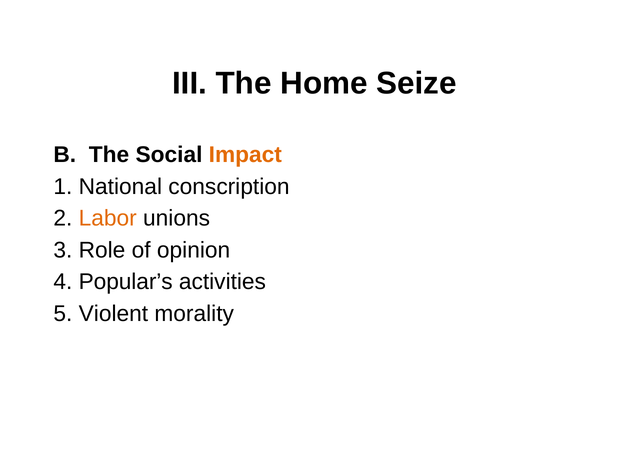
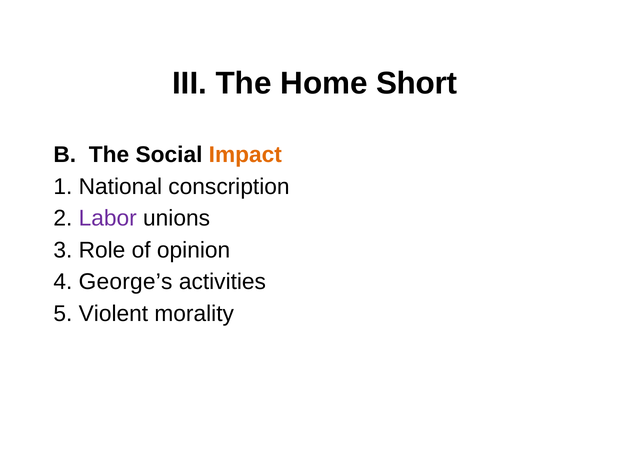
Seize: Seize -> Short
Labor colour: orange -> purple
Popular’s: Popular’s -> George’s
